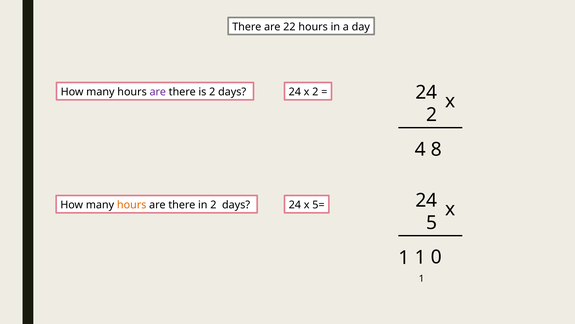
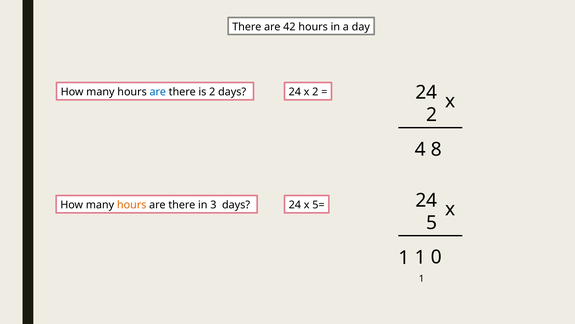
22: 22 -> 42
are at (158, 92) colour: purple -> blue
in 2: 2 -> 3
